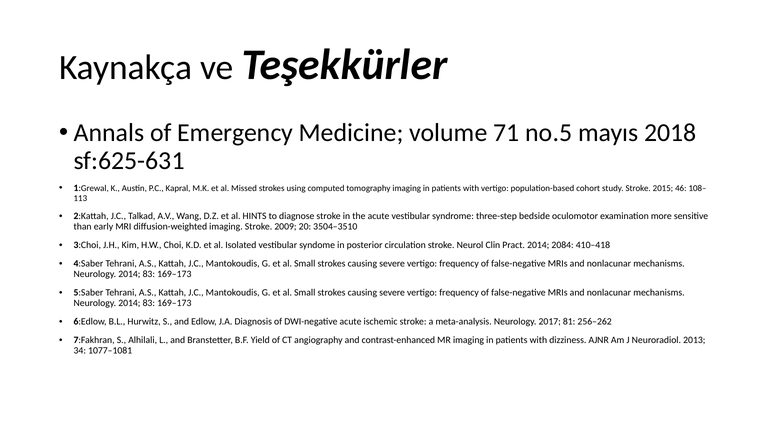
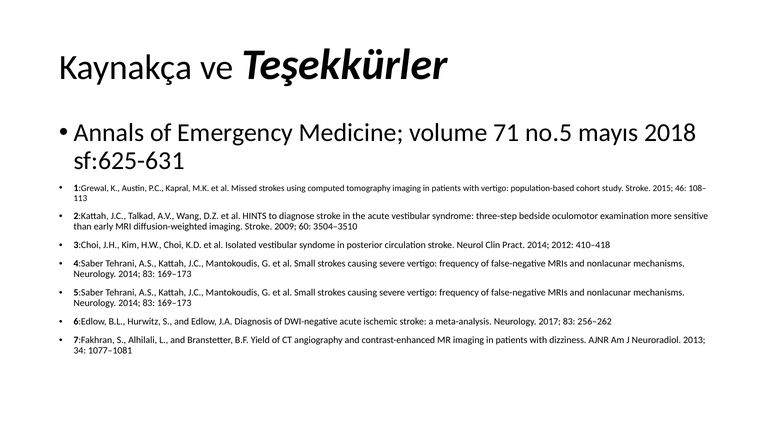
20: 20 -> 60
2084: 2084 -> 2012
2017 81: 81 -> 83
